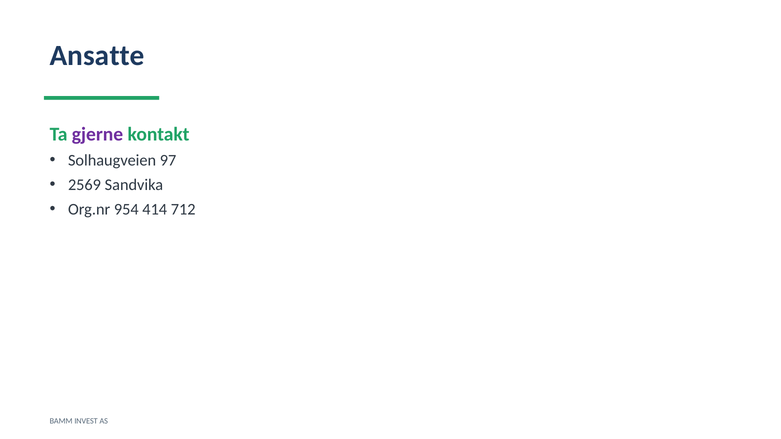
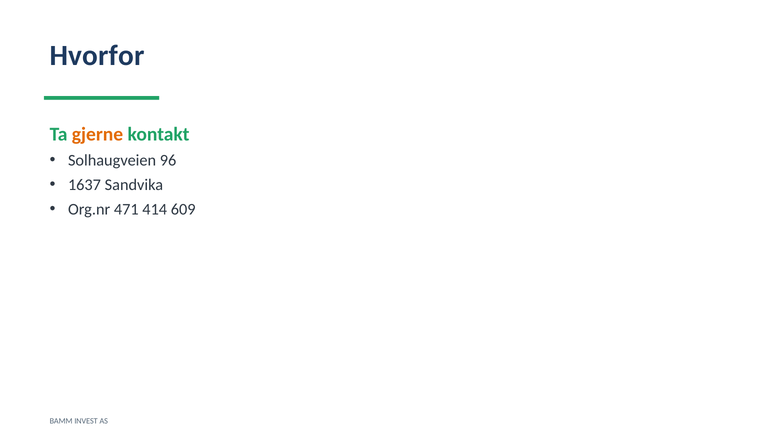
Ansatte: Ansatte -> Hvorfor
gjerne colour: purple -> orange
97: 97 -> 96
2569: 2569 -> 1637
954: 954 -> 471
712: 712 -> 609
